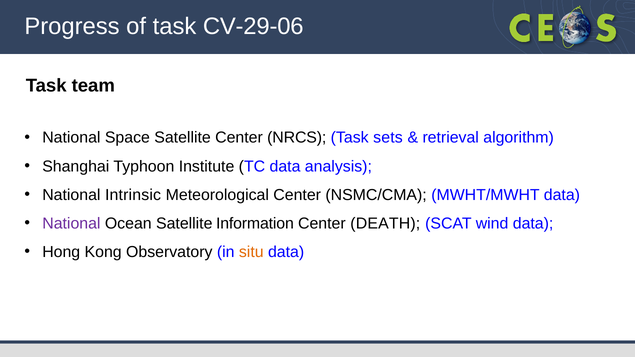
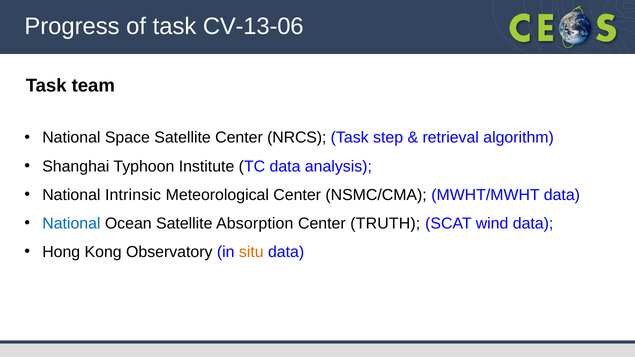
CV-29-06: CV-29-06 -> CV-13-06
sets: sets -> step
National at (71, 224) colour: purple -> blue
Information: Information -> Absorption
DEATH: DEATH -> TRUTH
